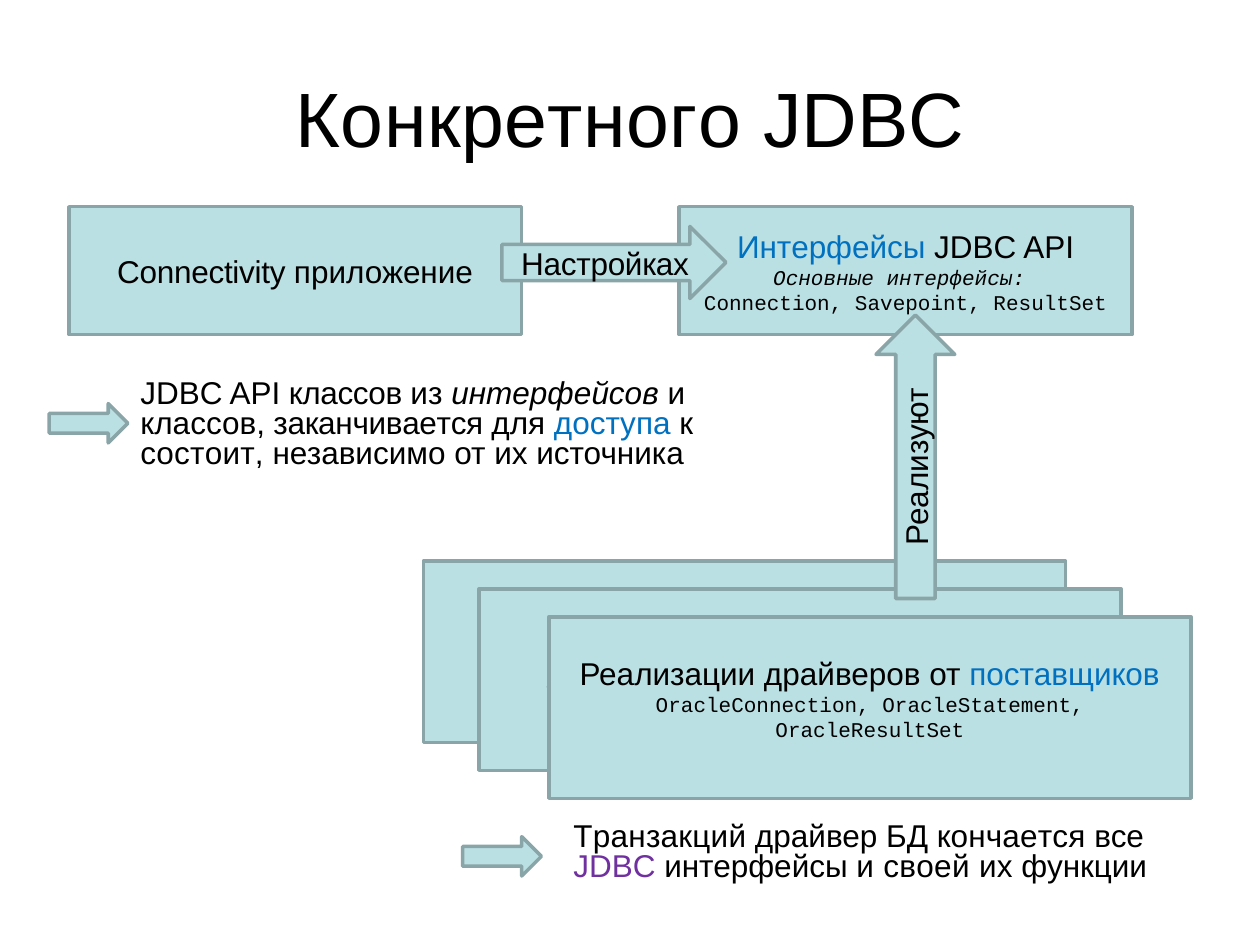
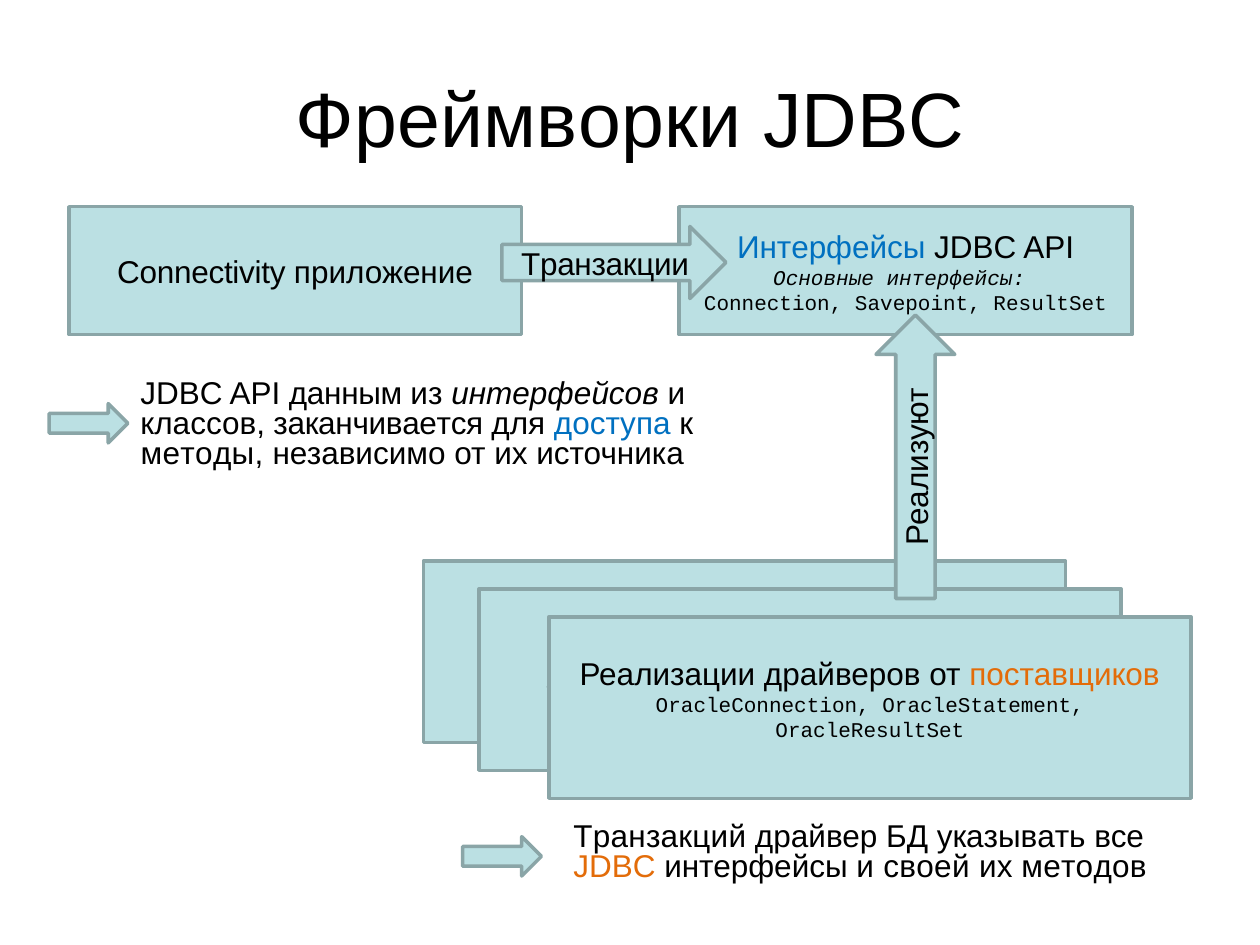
Конкретного: Конкретного -> Фреймворки
Настройках: Настройках -> Транзакции
API классов: классов -> данным
состоит: состоит -> методы
поставщиков colour: blue -> orange
кончается: кончается -> указывать
JDBC at (615, 867) colour: purple -> orange
функции: функции -> методов
